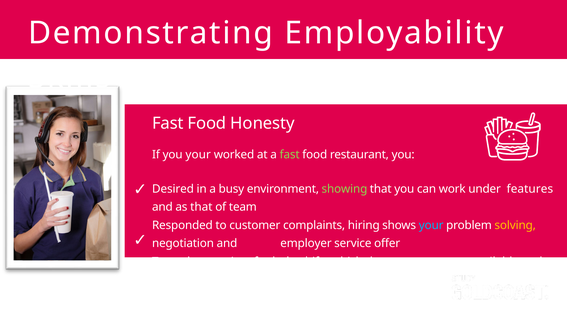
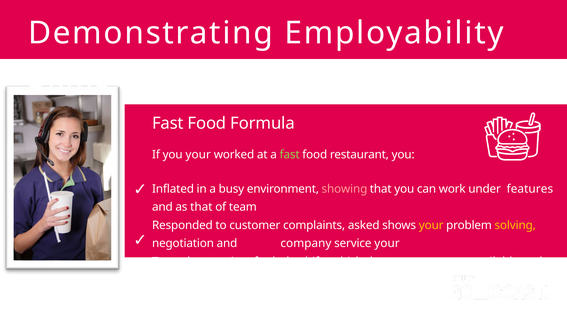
Honesty: Honesty -> Formula
Desired: Desired -> Inflated
showing colour: light green -> pink
hiring: hiring -> asked
your at (431, 225) colour: light blue -> yellow
employer: employer -> company
service offer: offer -> your
